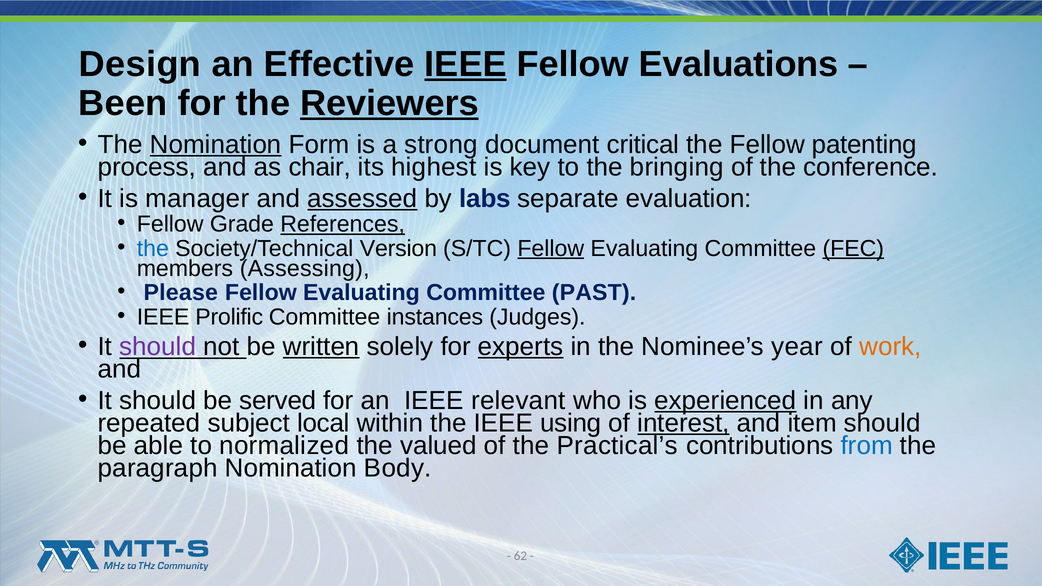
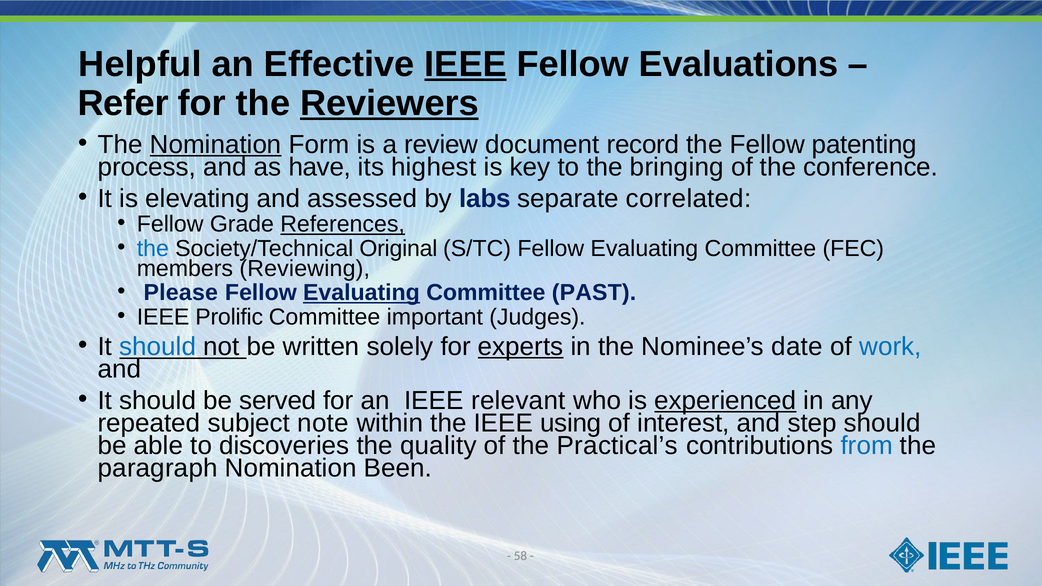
Design: Design -> Helpful
Been: Been -> Refer
strong: strong -> review
critical: critical -> record
chair: chair -> have
manager: manager -> elevating
assessed underline: present -> none
evaluation: evaluation -> correlated
Version: Version -> Original
Fellow at (551, 249) underline: present -> none
FEC underline: present -> none
Assessing: Assessing -> Reviewing
Evaluating at (361, 293) underline: none -> present
instances: instances -> important
should at (158, 347) colour: purple -> blue
written underline: present -> none
year: year -> date
work colour: orange -> blue
local: local -> note
interest underline: present -> none
item: item -> step
normalized: normalized -> discoveries
valued: valued -> quality
Body: Body -> Been
62: 62 -> 58
